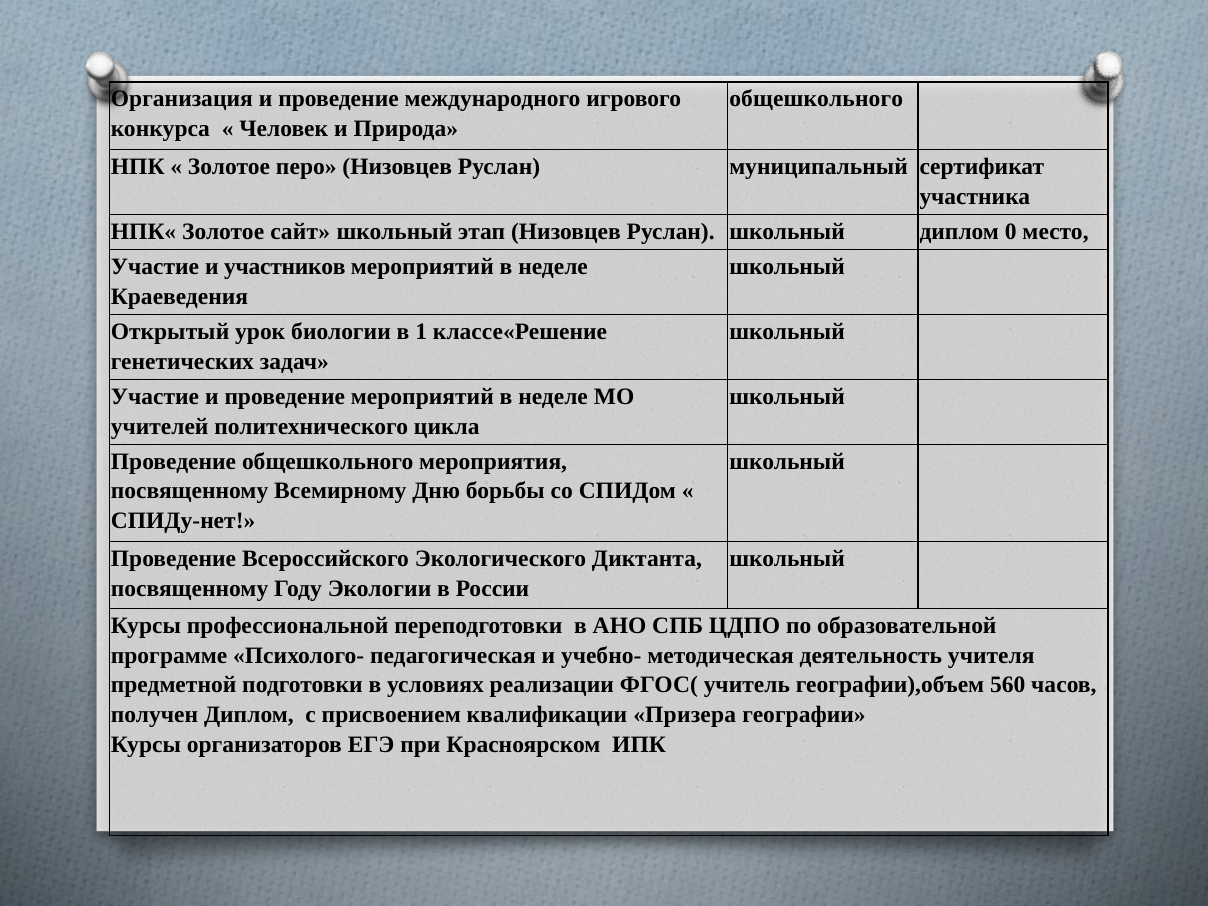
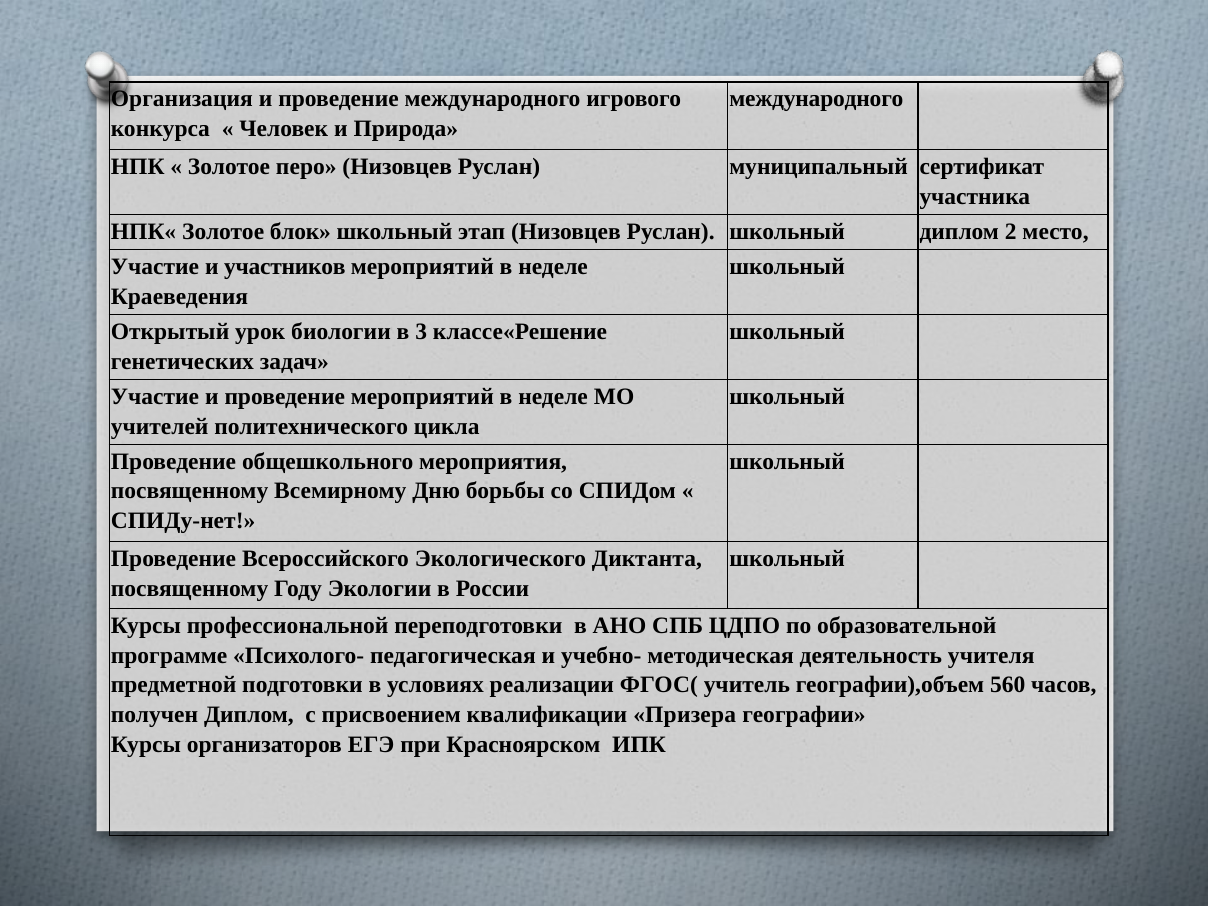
общешкольного at (816, 99): общешкольного -> международного
сайт: сайт -> блок
0: 0 -> 2
1: 1 -> 3
